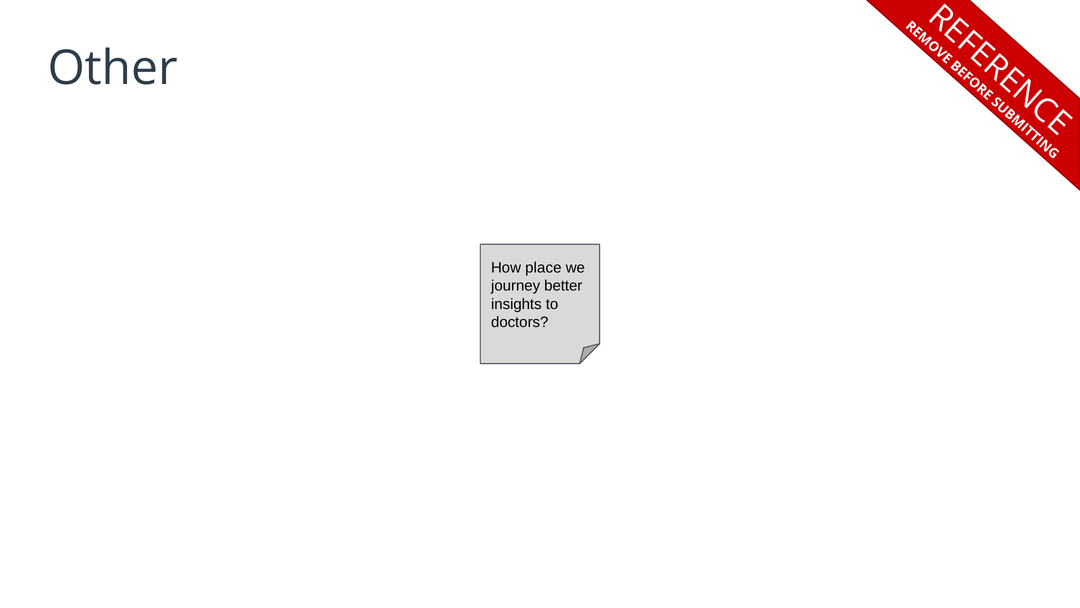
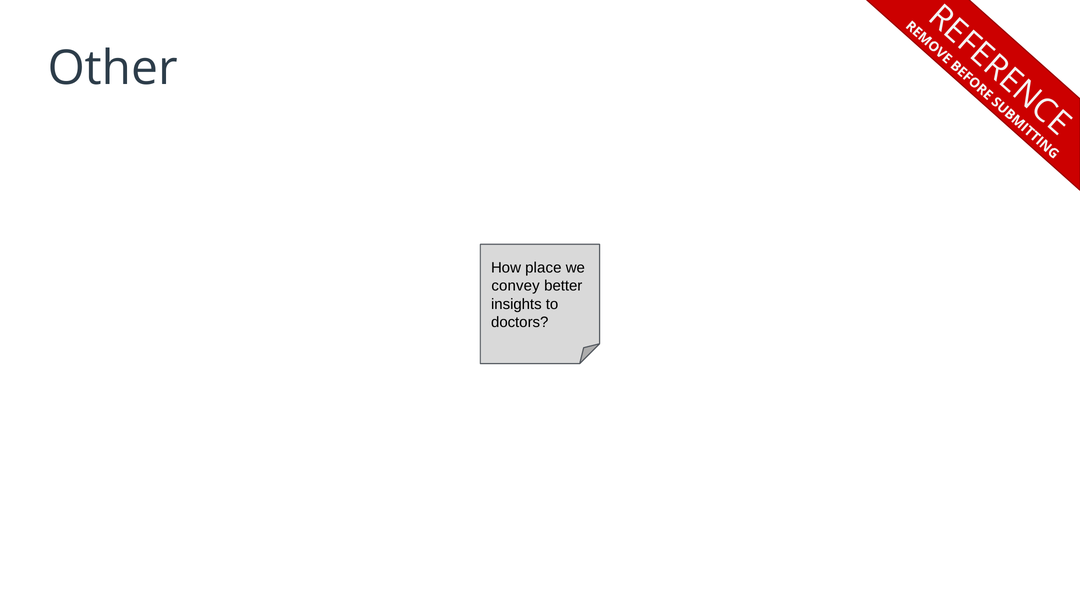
journey: journey -> convey
